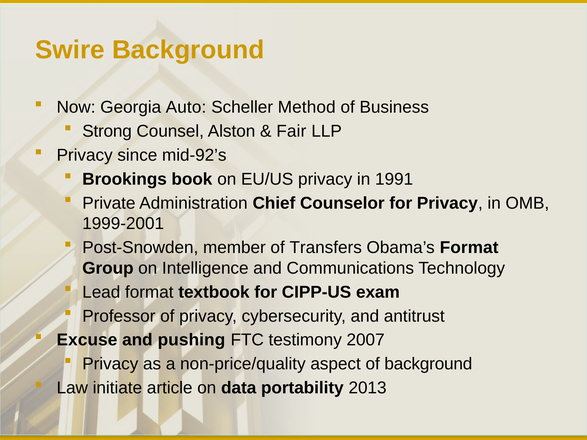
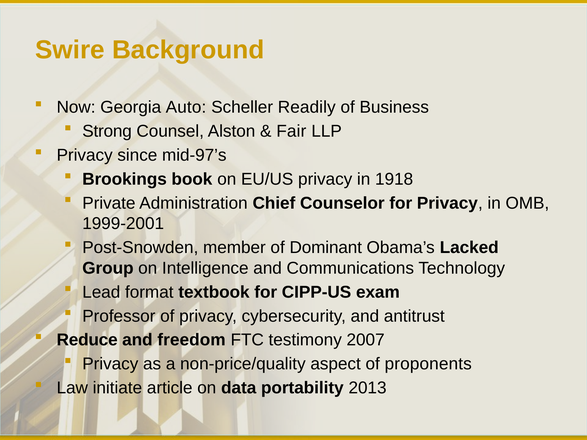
Method: Method -> Readily
mid-92’s: mid-92’s -> mid-97’s
1991: 1991 -> 1918
Transfers: Transfers -> Dominant
Obama’s Format: Format -> Lacked
Excuse: Excuse -> Reduce
pushing: pushing -> freedom
of background: background -> proponents
